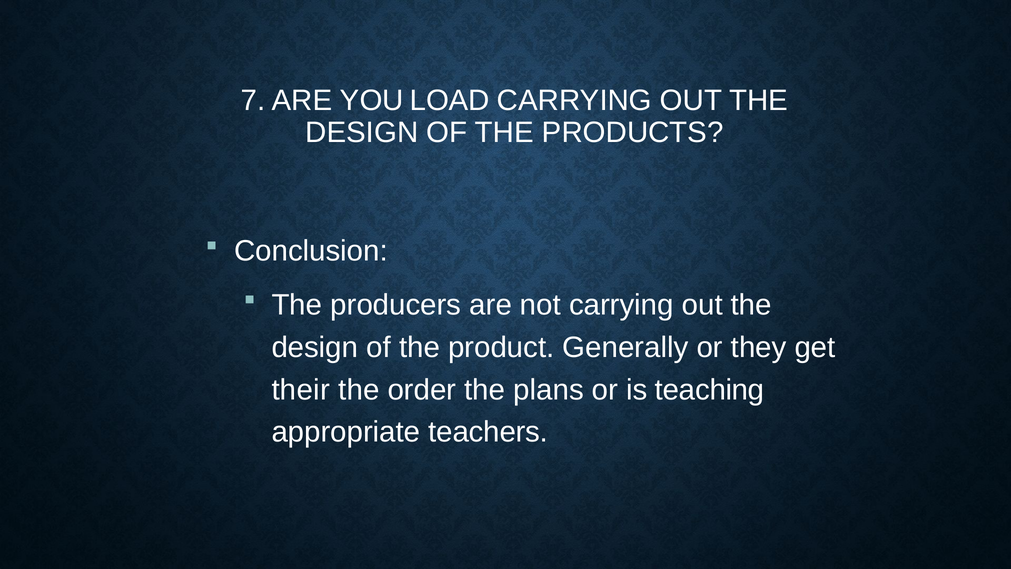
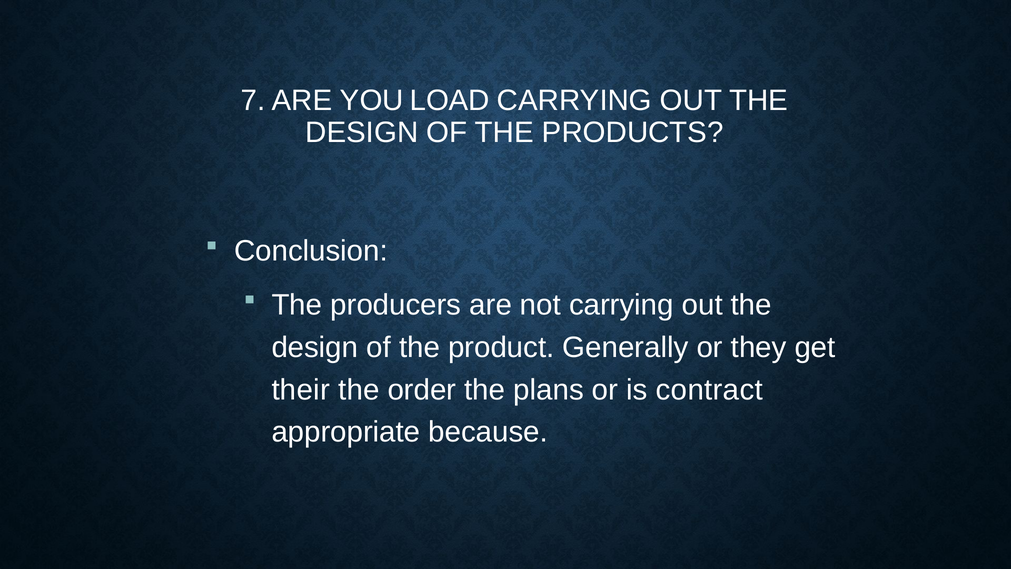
teaching: teaching -> contract
teachers: teachers -> because
